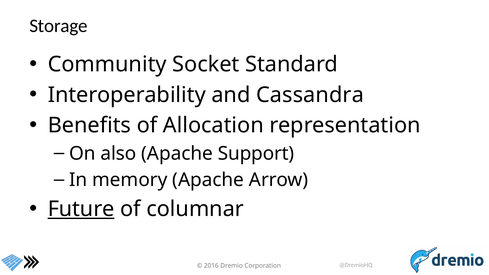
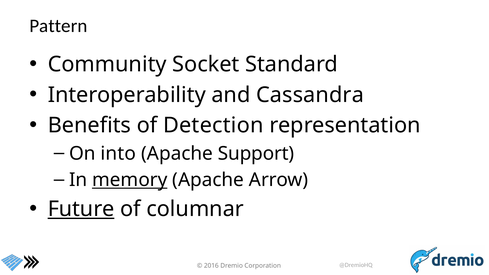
Storage: Storage -> Pattern
Allocation: Allocation -> Detection
also: also -> into
memory underline: none -> present
